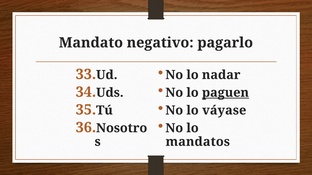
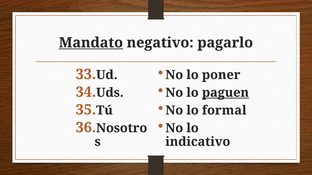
Mandato underline: none -> present
nadar: nadar -> poner
váyase: váyase -> formal
mandatos: mandatos -> indicativo
